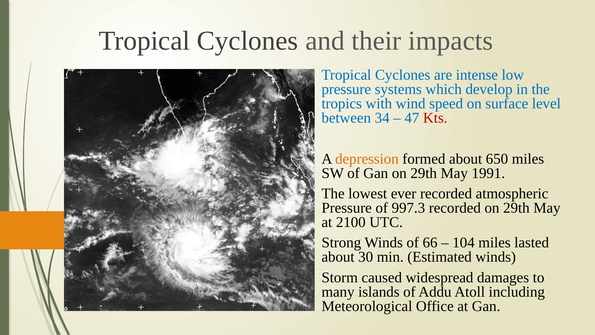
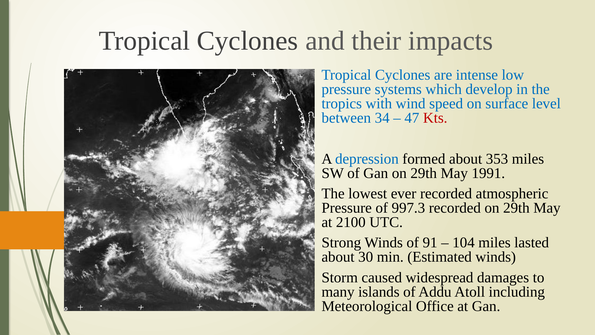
depression colour: orange -> blue
650: 650 -> 353
66: 66 -> 91
